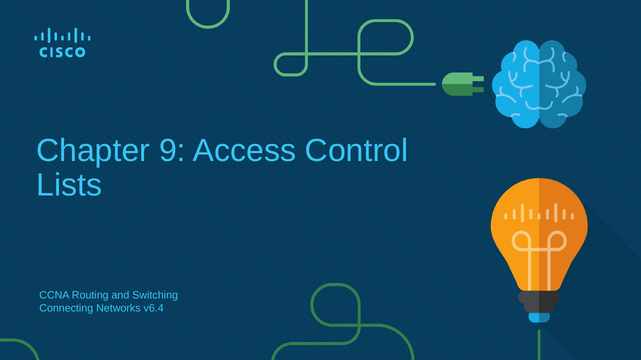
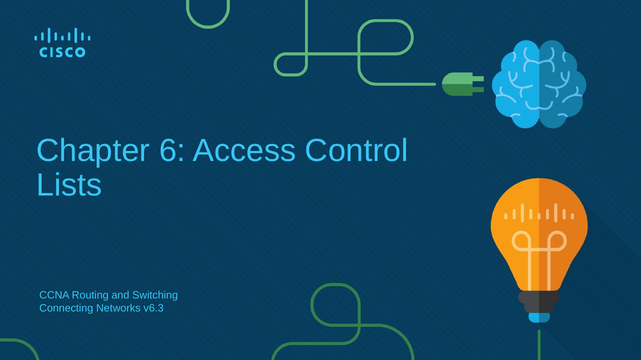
9: 9 -> 6
v6.4: v6.4 -> v6.3
